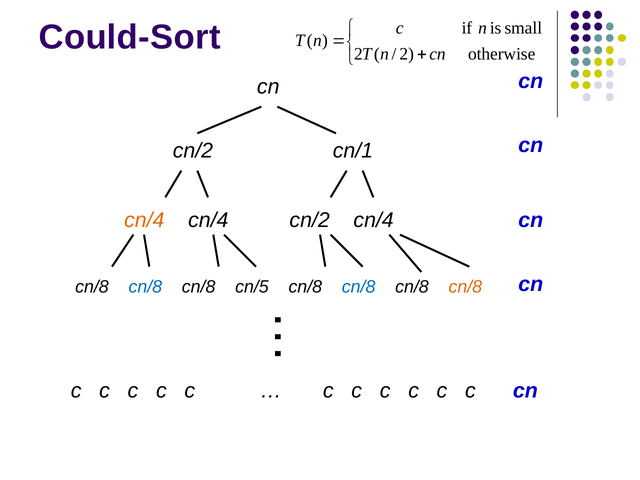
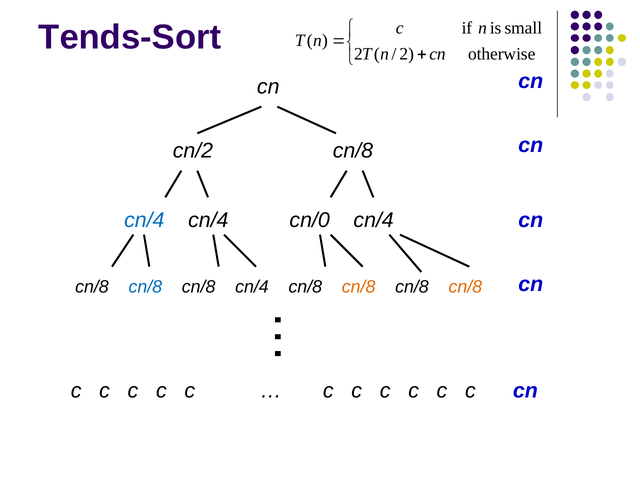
Could-Sort: Could-Sort -> Tends-Sort
cn/2 cn/1: cn/1 -> cn/8
cn/4 at (144, 220) colour: orange -> blue
cn/2 at (310, 220): cn/2 -> cn/0
cn/8 cn/5: cn/5 -> cn/4
cn/8 at (359, 287) colour: blue -> orange
